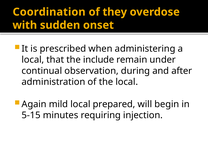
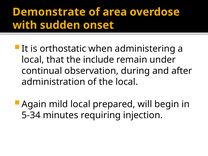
Coordination: Coordination -> Demonstrate
they: they -> area
prescribed: prescribed -> orthostatic
5-15: 5-15 -> 5-34
